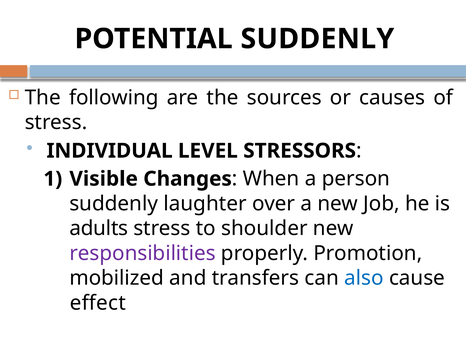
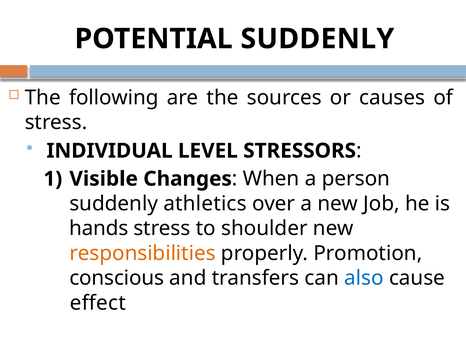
laughter: laughter -> athletics
adults: adults -> hands
responsibilities colour: purple -> orange
mobilized: mobilized -> conscious
